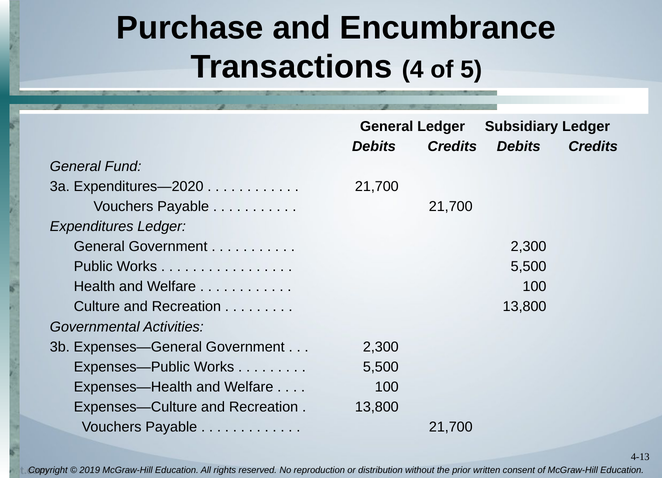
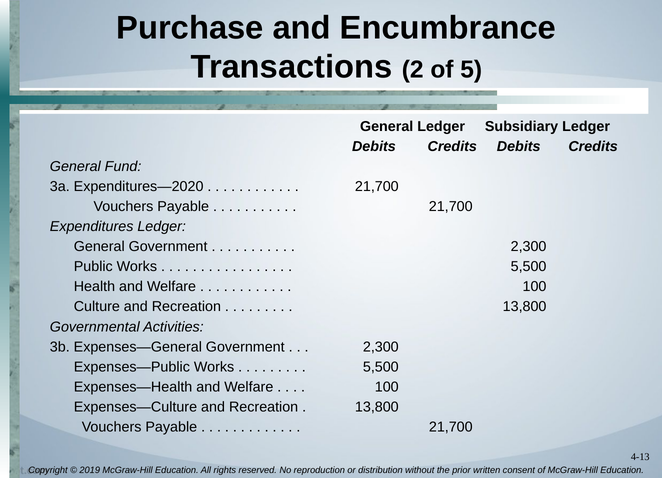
4: 4 -> 2
